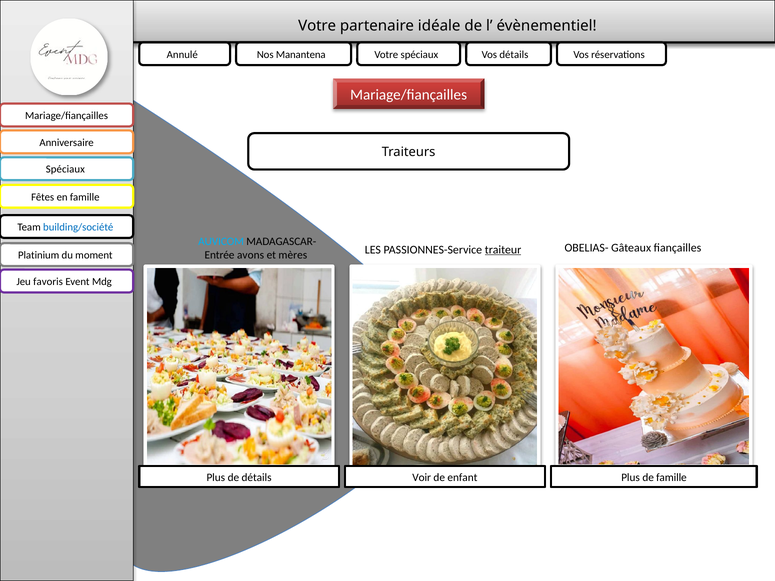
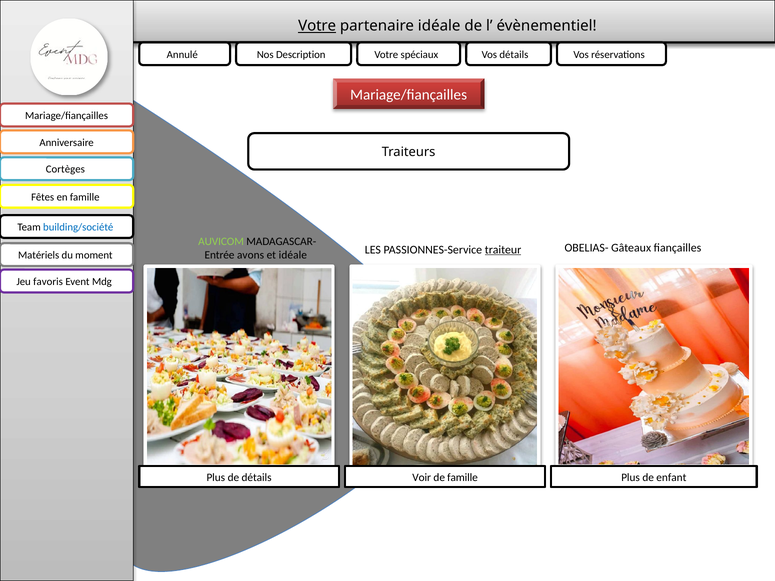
Votre at (317, 26) underline: none -> present
Manantena: Manantena -> Description
Spéciaux at (65, 170): Spéciaux -> Cortèges
AUVICOM colour: light blue -> light green
et mères: mères -> idéale
Platinium: Platinium -> Matériels
de enfant: enfant -> famille
de famille: famille -> enfant
